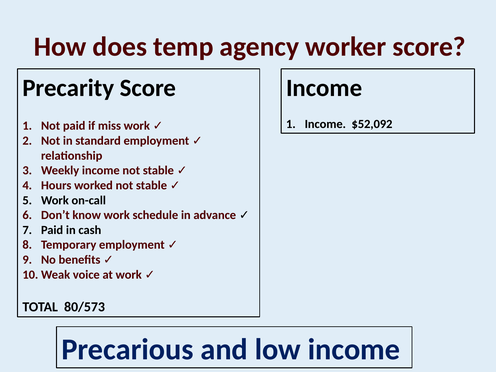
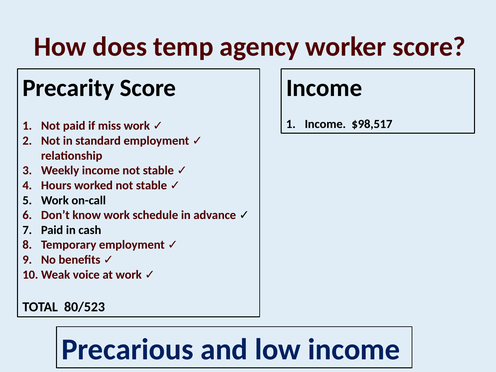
$52,092: $52,092 -> $98,517
80/573: 80/573 -> 80/523
